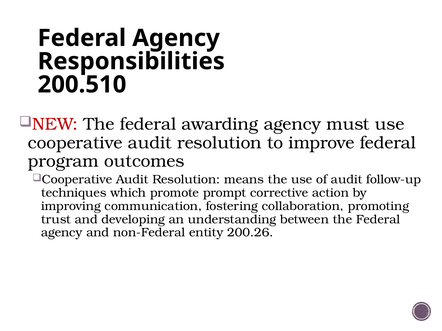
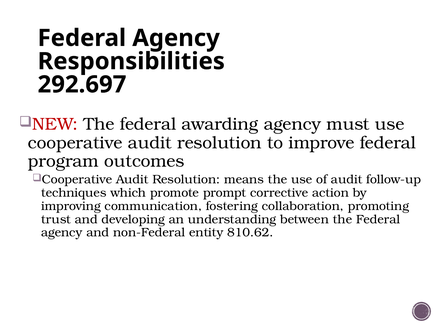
200.510: 200.510 -> 292.697
200.26: 200.26 -> 810.62
